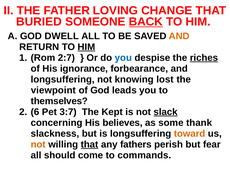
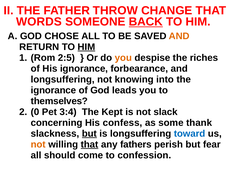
LOVING: LOVING -> THROW
BURIED: BURIED -> WORDS
DWELL: DWELL -> CHOSE
2:7: 2:7 -> 2:5
you at (123, 58) colour: blue -> orange
riches underline: present -> none
lost: lost -> into
viewpoint at (53, 90): viewpoint -> ignorance
6: 6 -> 0
3:7: 3:7 -> 3:4
slack underline: present -> none
believes: believes -> confess
but at (89, 134) underline: none -> present
toward colour: orange -> blue
commands: commands -> confession
